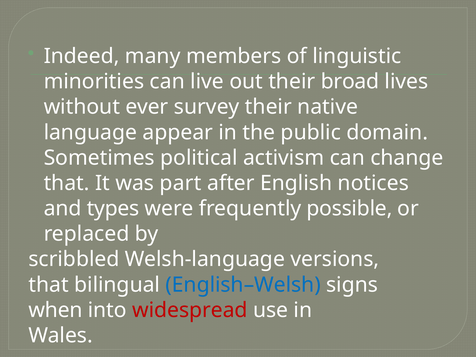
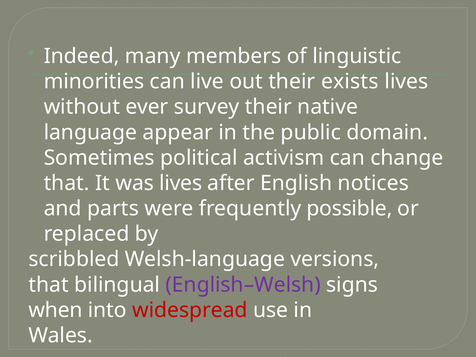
broad: broad -> exists
was part: part -> lives
types: types -> parts
English–Welsh colour: blue -> purple
